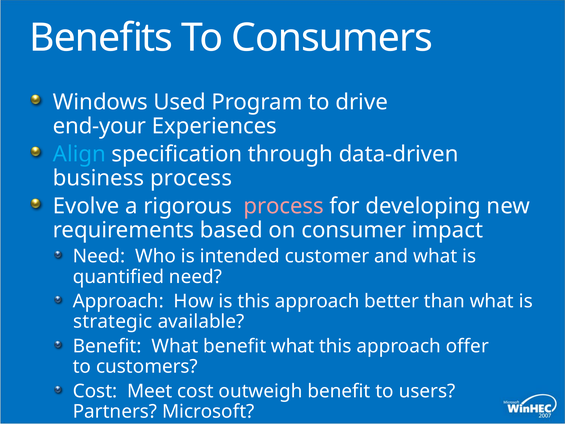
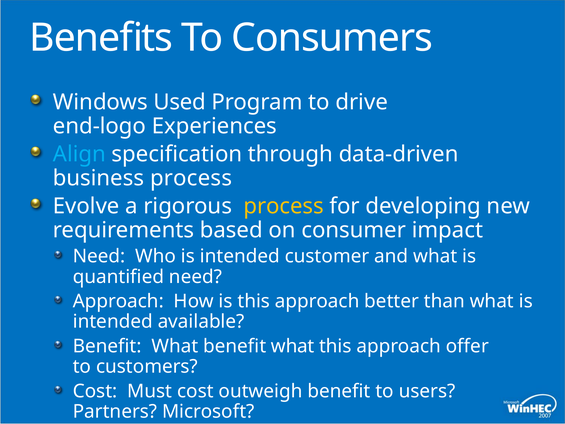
end-your: end-your -> end-logo
process at (284, 206) colour: pink -> yellow
strategic at (113, 322): strategic -> intended
Meet: Meet -> Must
